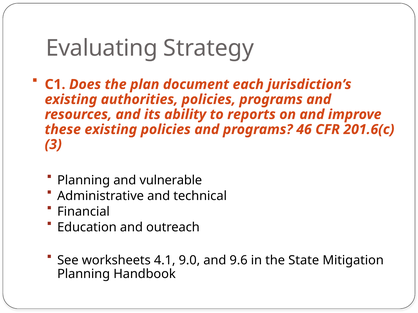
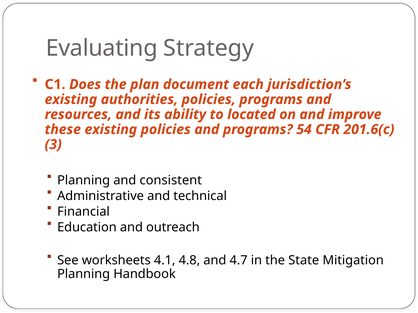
reports: reports -> located
46: 46 -> 54
vulnerable: vulnerable -> consistent
9.0: 9.0 -> 4.8
9.6: 9.6 -> 4.7
